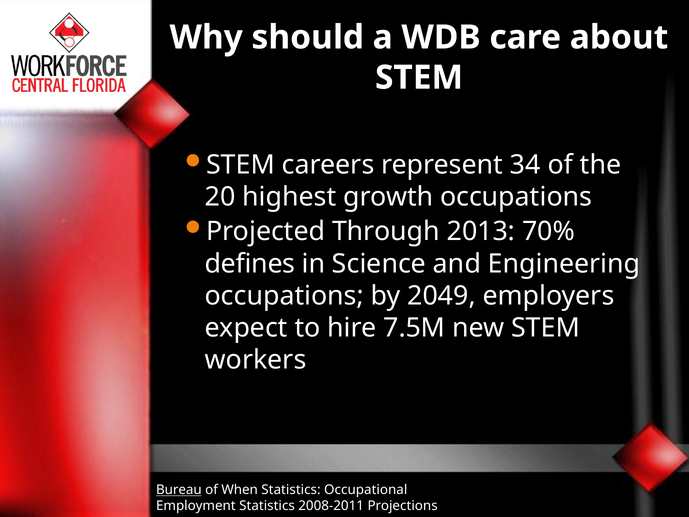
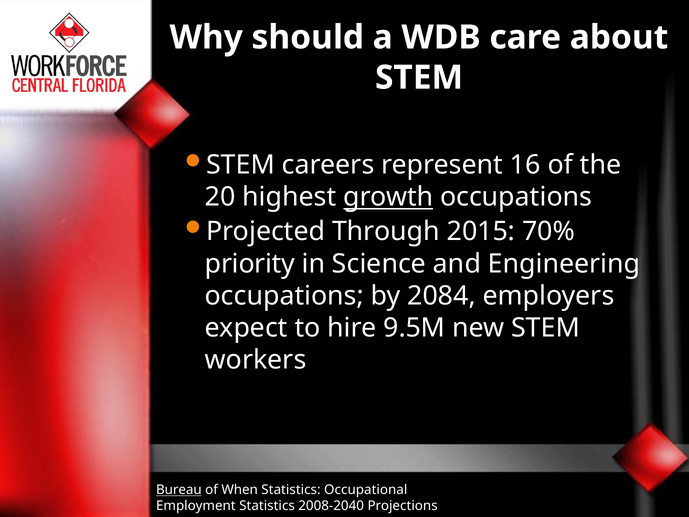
34: 34 -> 16
growth underline: none -> present
2013: 2013 -> 2015
defines: defines -> priority
2049: 2049 -> 2084
7.5M: 7.5M -> 9.5M
2008-2011: 2008-2011 -> 2008-2040
